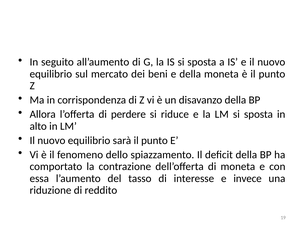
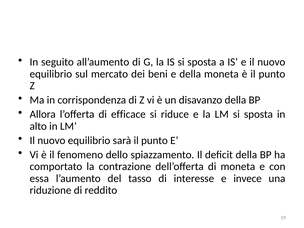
perdere: perdere -> efficace
